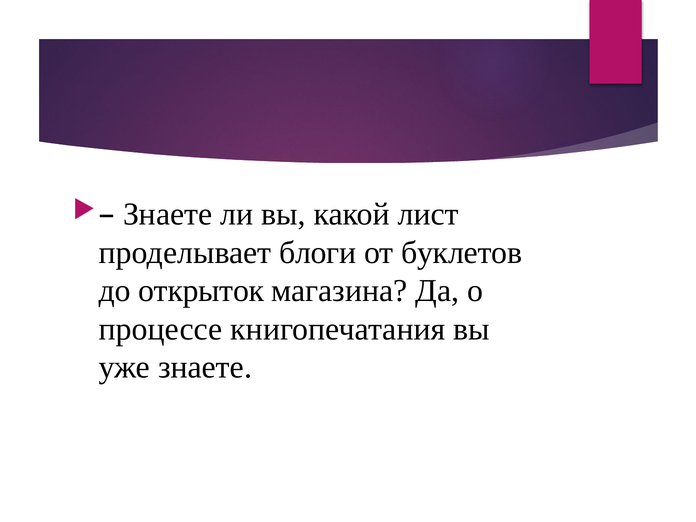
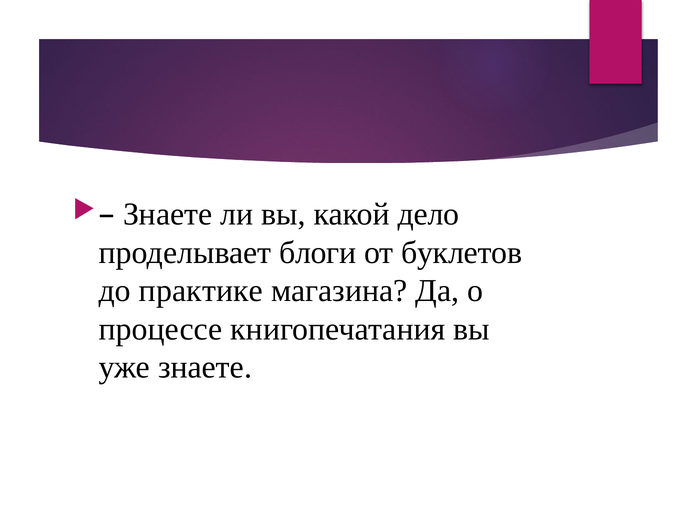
лист: лист -> дело
открыток: открыток -> практике
